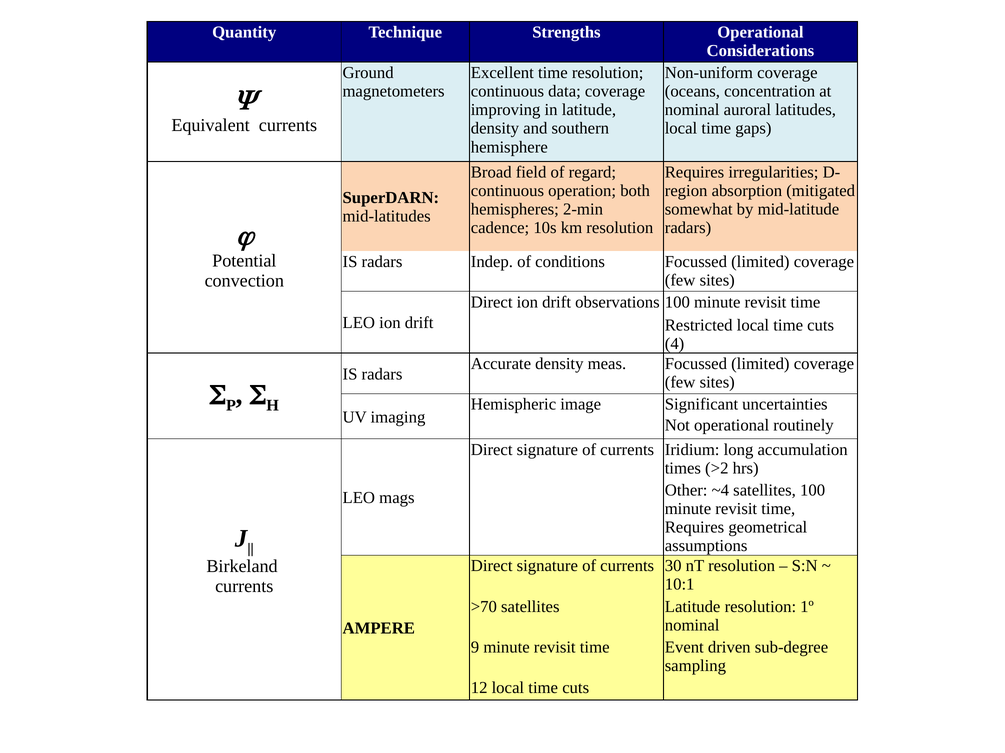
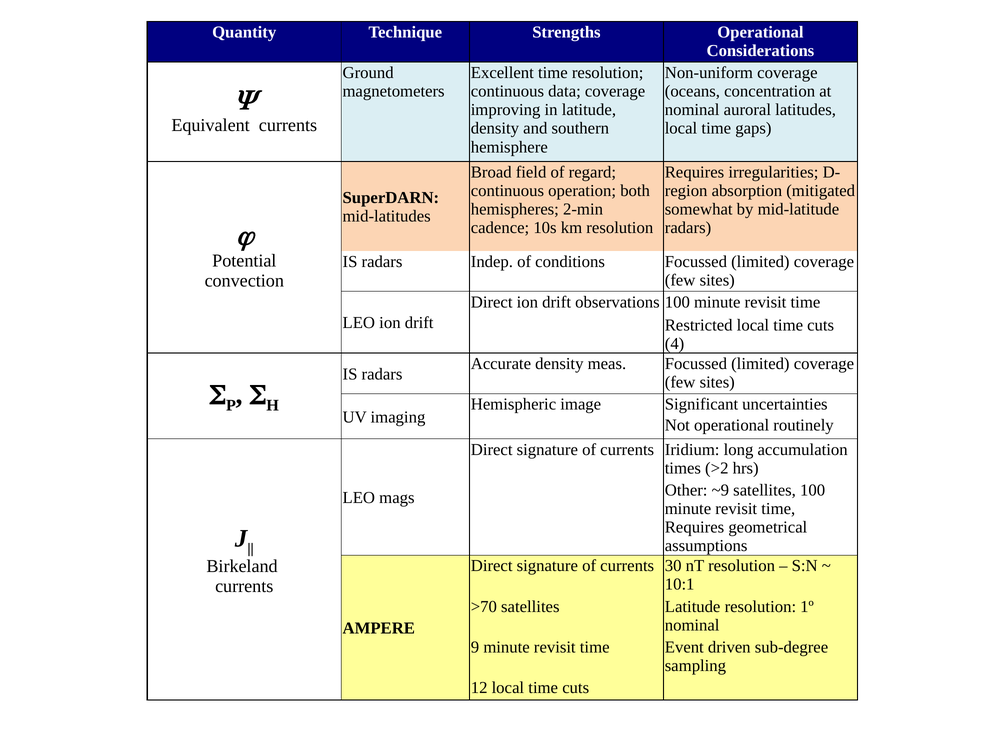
~4: ~4 -> ~9
